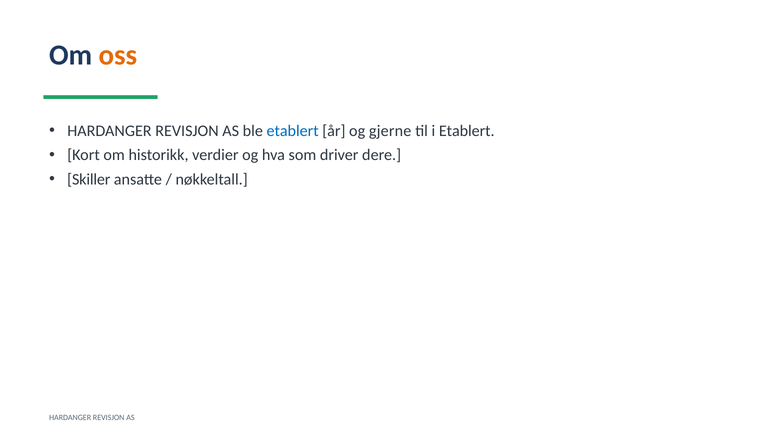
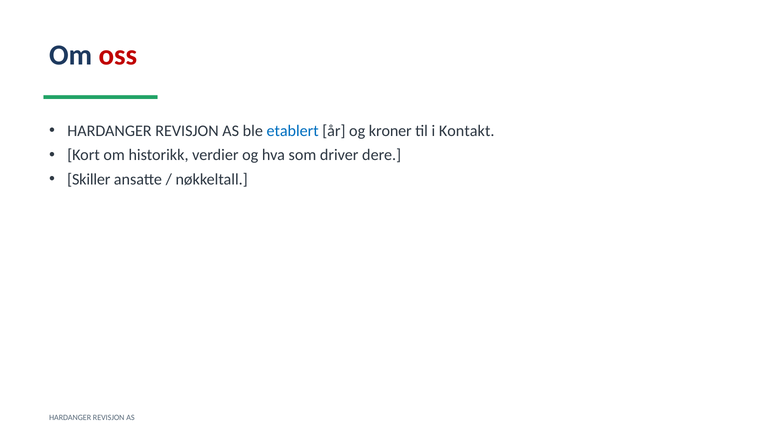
oss colour: orange -> red
gjerne: gjerne -> kroner
i Etablert: Etablert -> Kontakt
